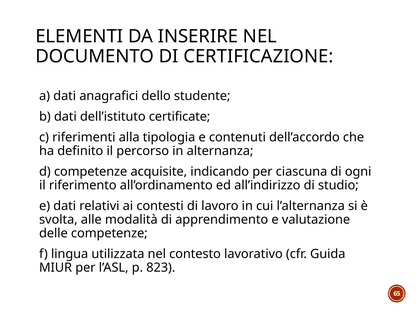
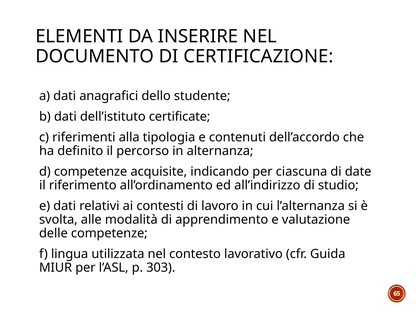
ogni: ogni -> date
823: 823 -> 303
